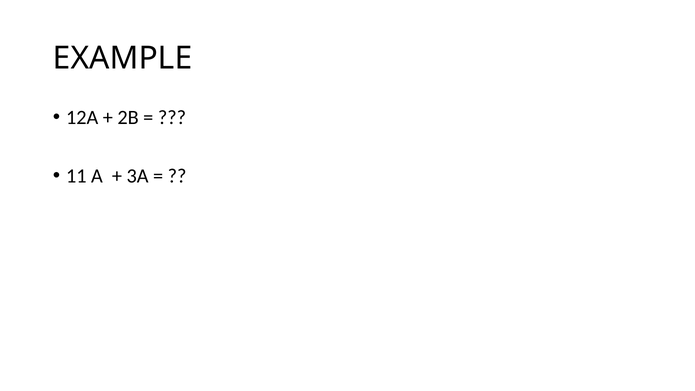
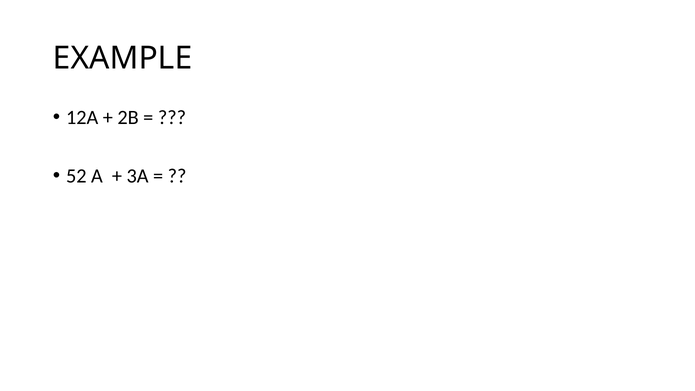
11: 11 -> 52
